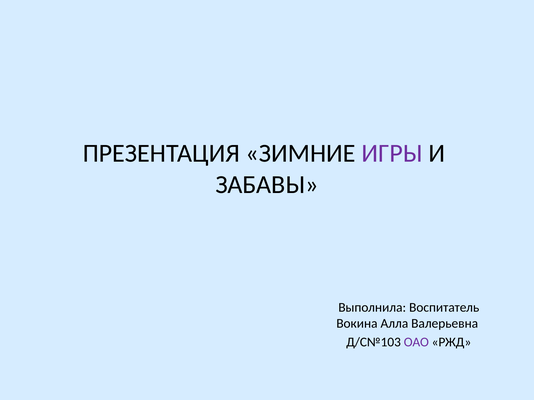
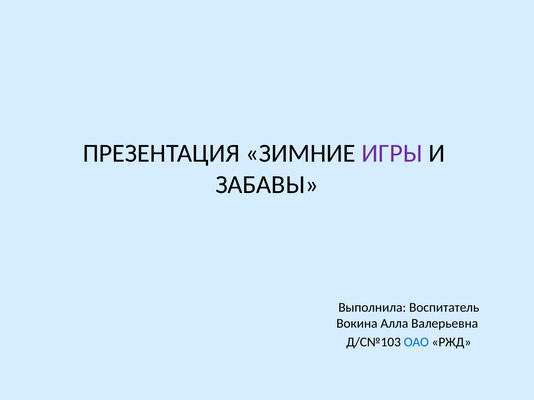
ОАО colour: purple -> blue
